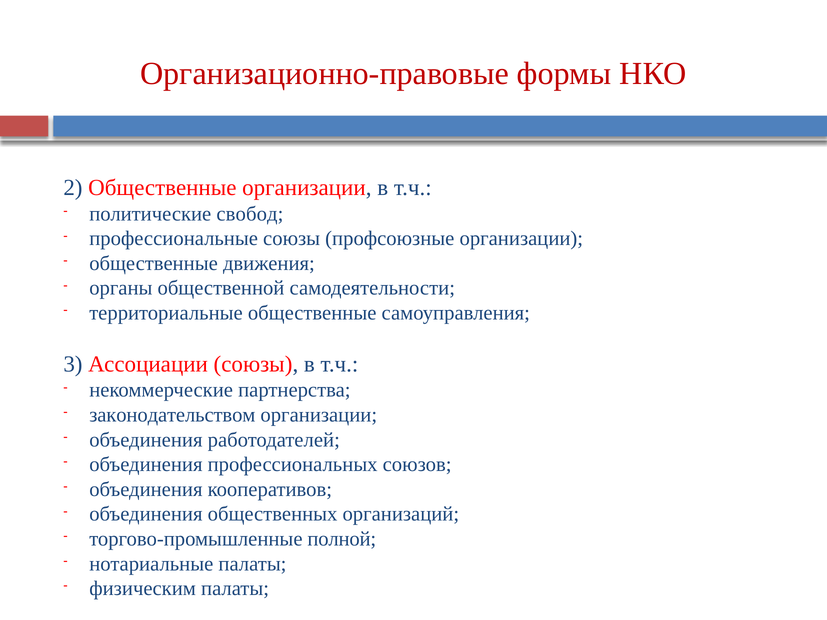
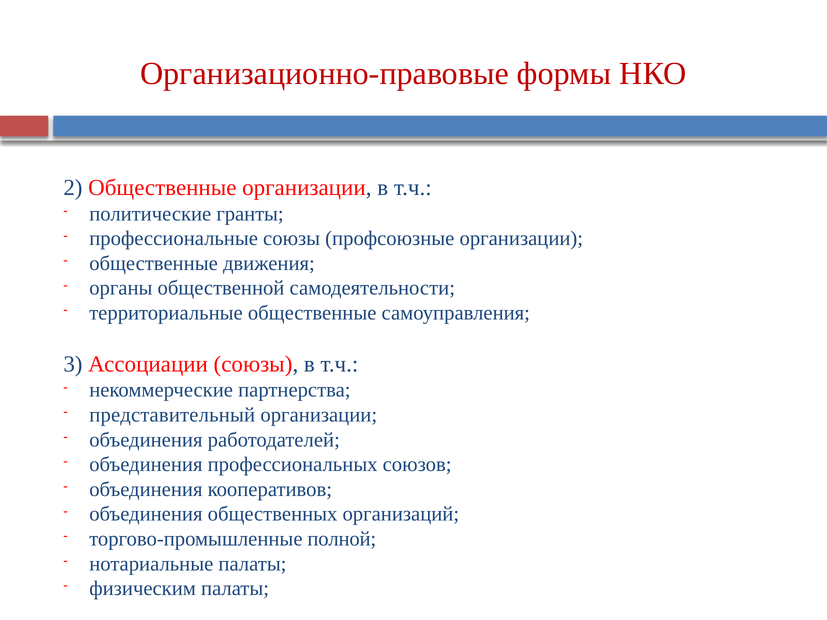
свобод: свобод -> гранты
законодательством: законодательством -> представительный
